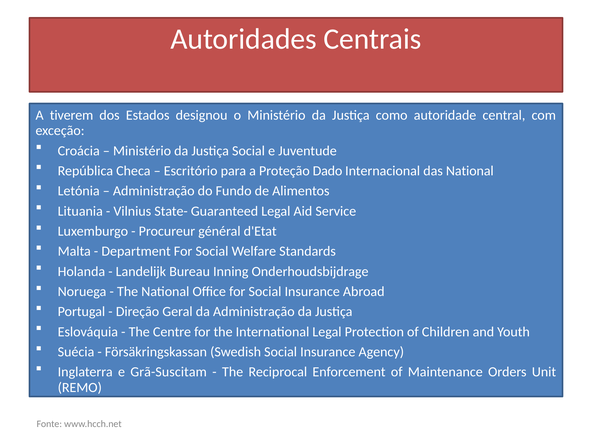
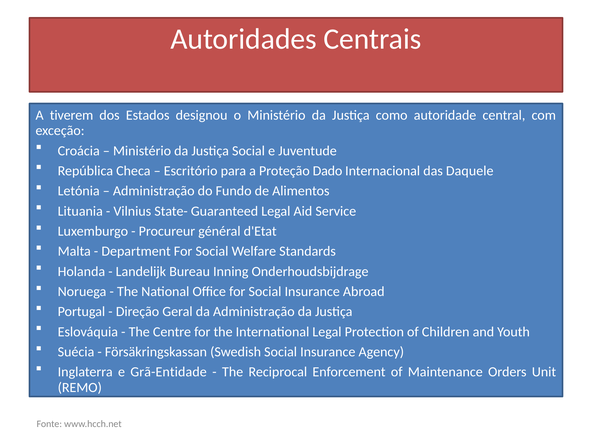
das National: National -> Daquele
Grã-Suscitam: Grã-Suscitam -> Grã-Entidade
